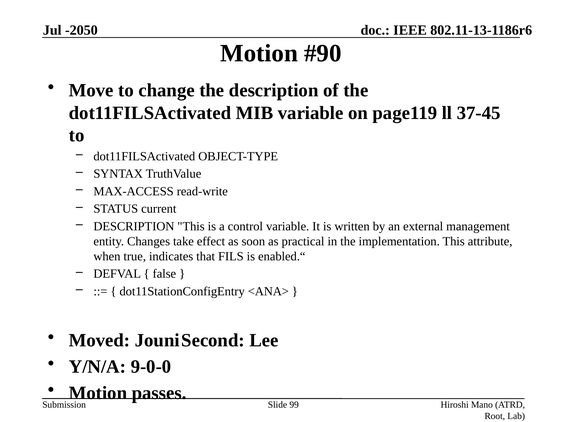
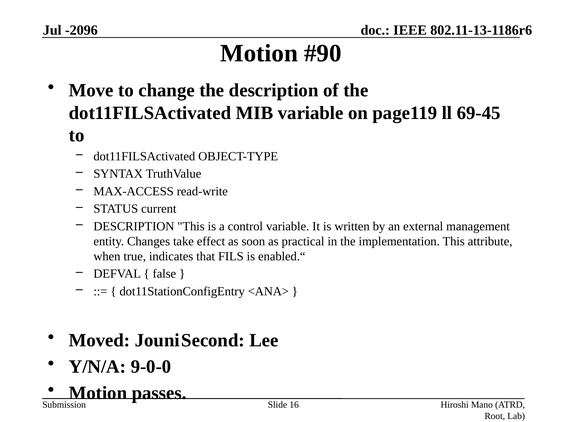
-2050: -2050 -> -2096
37-45: 37-45 -> 69-45
99: 99 -> 16
